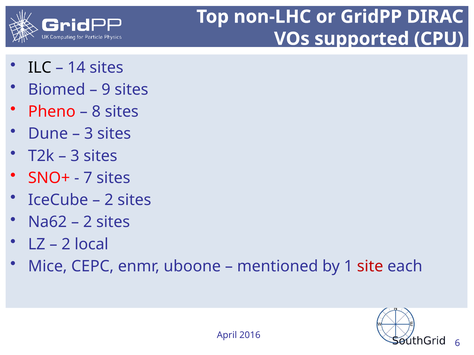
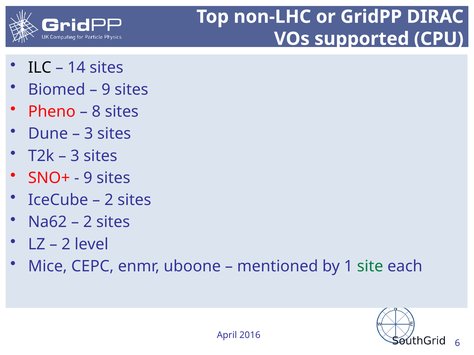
7 at (88, 178): 7 -> 9
local: local -> level
site colour: red -> green
